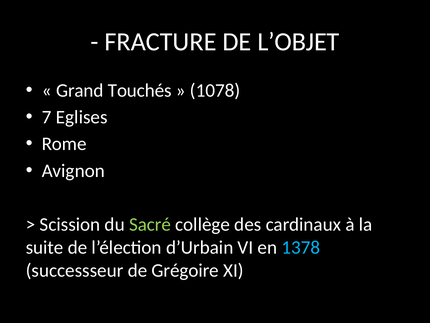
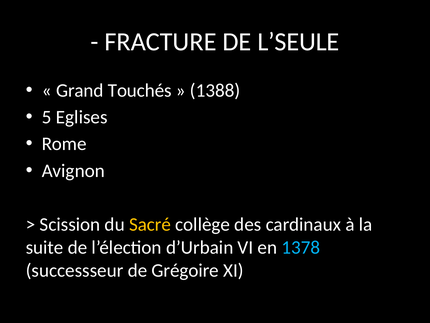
L’OBJET: L’OBJET -> L’SEULE
1078: 1078 -> 1388
7: 7 -> 5
Sacré colour: light green -> yellow
